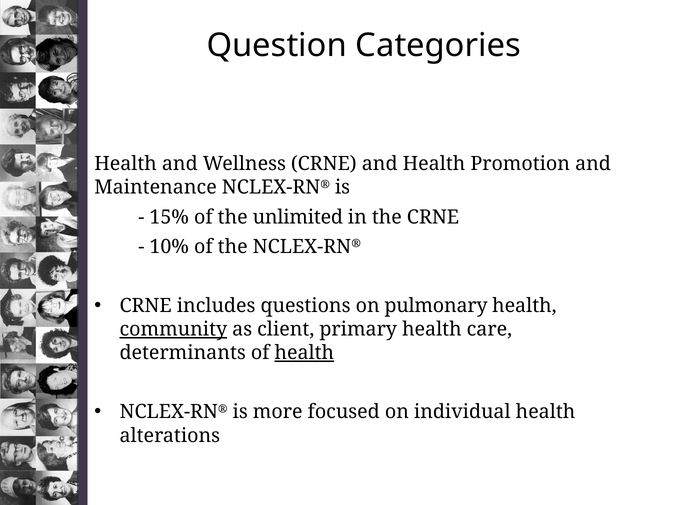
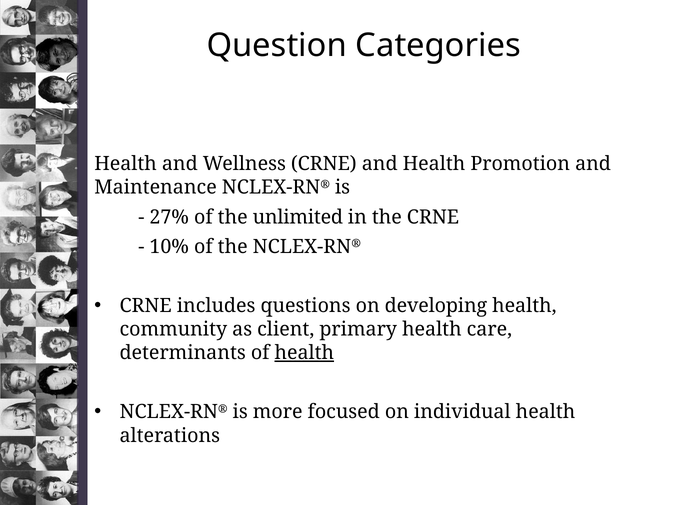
15%: 15% -> 27%
pulmonary: pulmonary -> developing
community underline: present -> none
